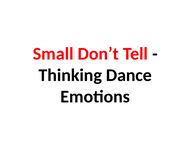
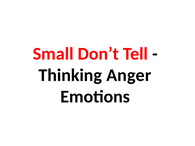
Dance: Dance -> Anger
